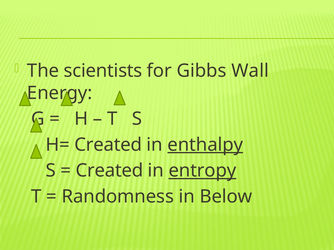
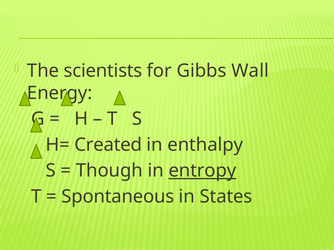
enthalpy underline: present -> none
Created at (109, 171): Created -> Though
Randomness: Randomness -> Spontaneous
Below: Below -> States
